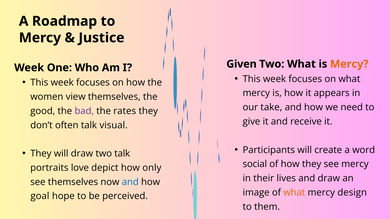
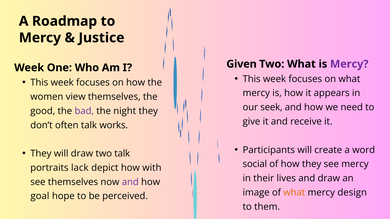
Mercy at (349, 64) colour: orange -> purple
take: take -> seek
rates: rates -> night
visual: visual -> works
love: love -> lack
only: only -> with
and at (130, 182) colour: blue -> purple
